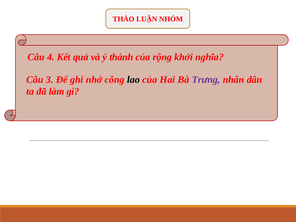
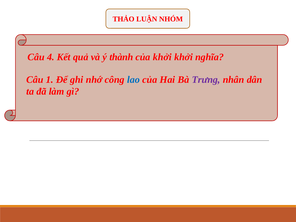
của rộng: rộng -> khởi
3: 3 -> 1
lao colour: black -> blue
